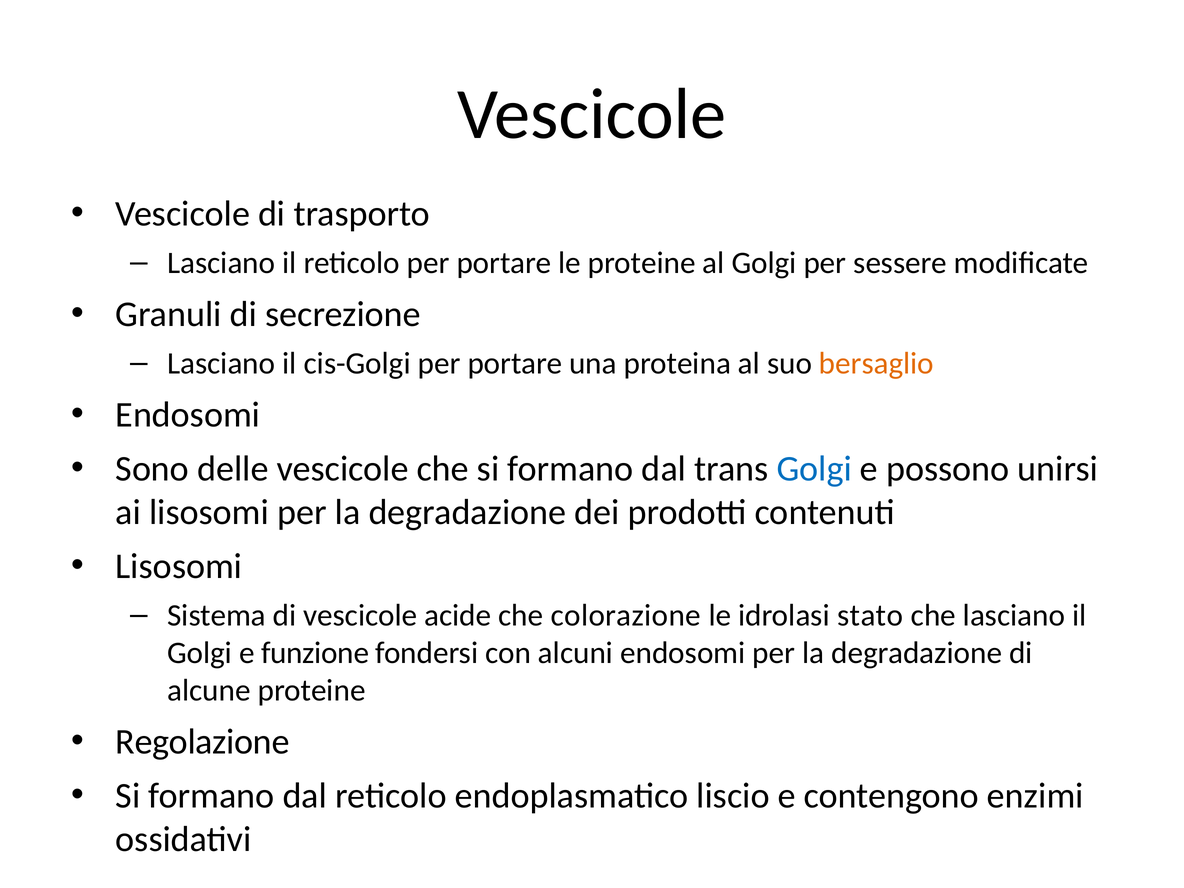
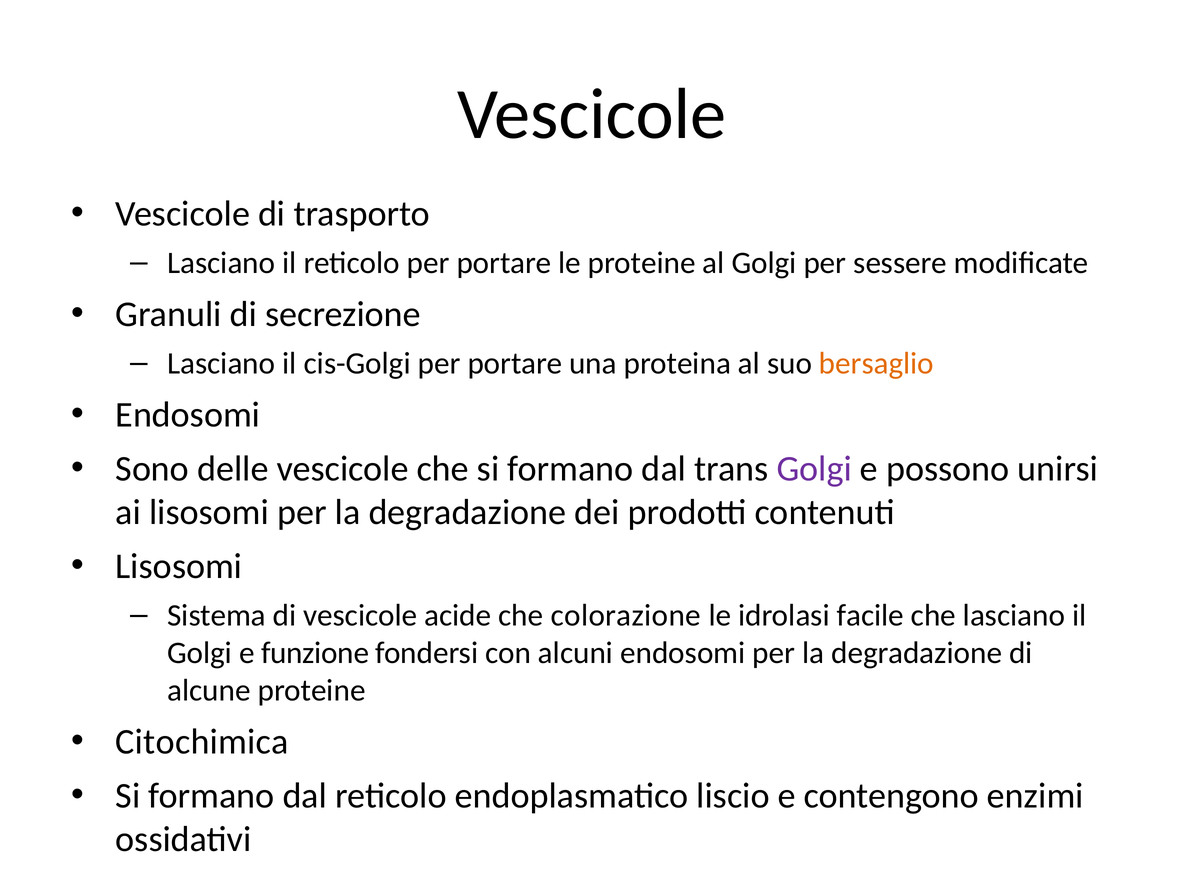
Golgi at (814, 469) colour: blue -> purple
stato: stato -> facile
Regolazione: Regolazione -> Citochimica
